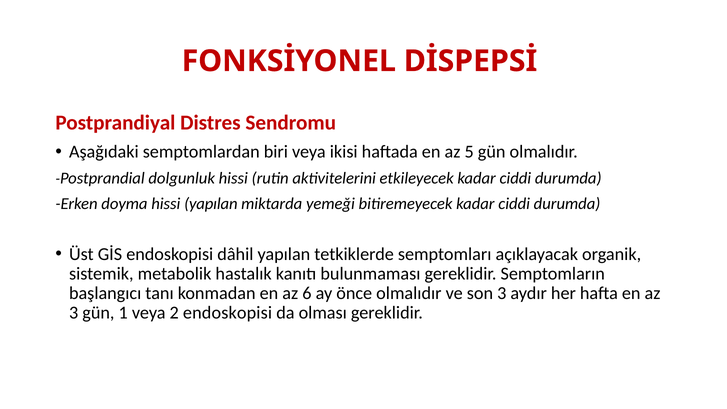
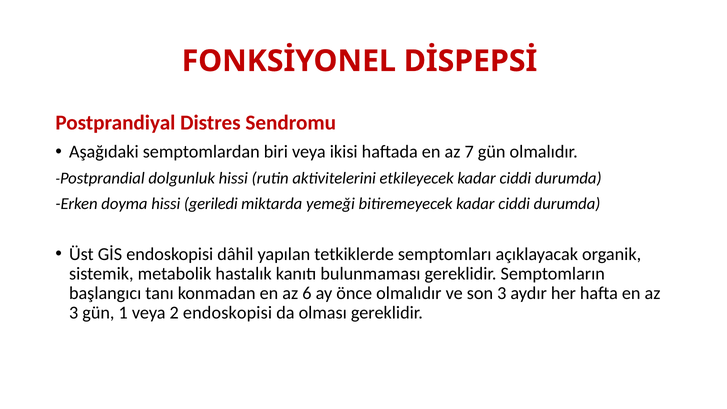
5: 5 -> 7
hissi yapılan: yapılan -> geriledi
